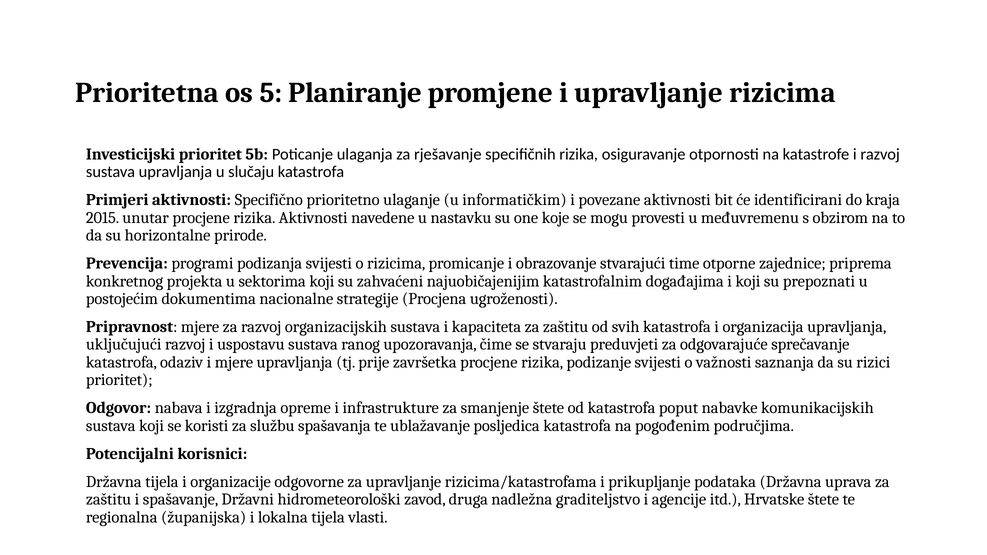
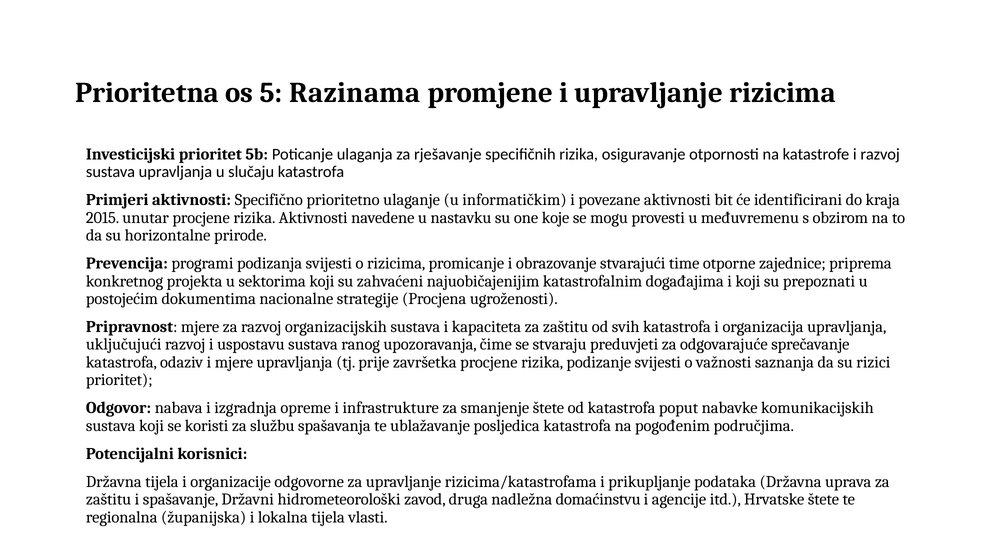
Planiranje: Planiranje -> Razinama
graditeljstvo: graditeljstvo -> domaćinstvu
